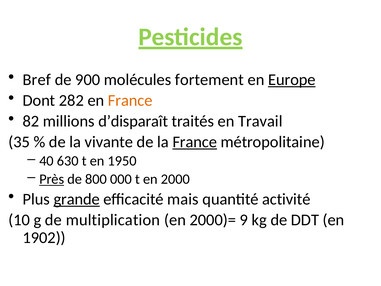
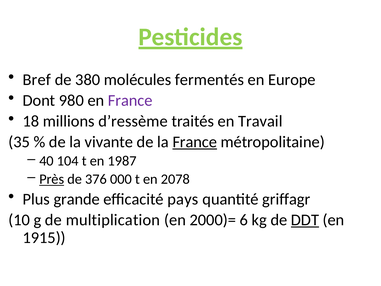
900: 900 -> 380
fortement: fortement -> fermentés
Europe underline: present -> none
282: 282 -> 980
France at (130, 100) colour: orange -> purple
82: 82 -> 18
d’disparaît: d’disparaît -> d’ressème
630: 630 -> 104
1950: 1950 -> 1987
800: 800 -> 376
2000: 2000 -> 2078
grande underline: present -> none
mais: mais -> pays
activité: activité -> griffagr
9: 9 -> 6
DDT underline: none -> present
1902: 1902 -> 1915
